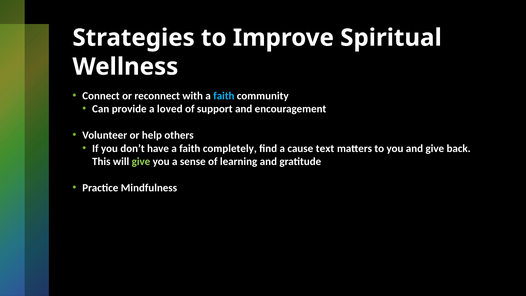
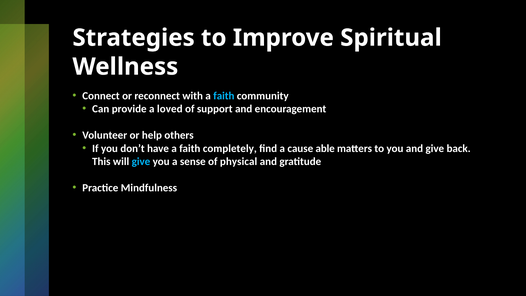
text: text -> able
give at (141, 161) colour: light green -> light blue
learning: learning -> physical
